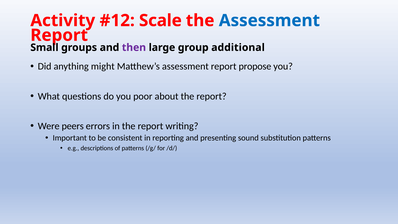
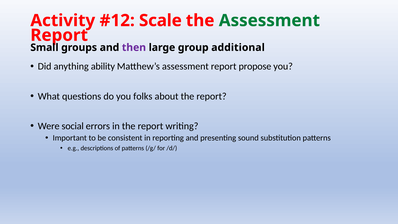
Assessment at (269, 21) colour: blue -> green
might: might -> ability
poor: poor -> folks
peers: peers -> social
